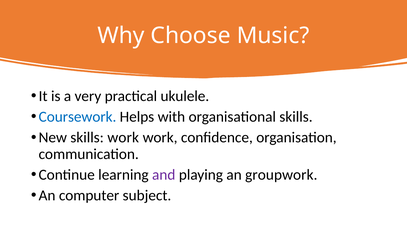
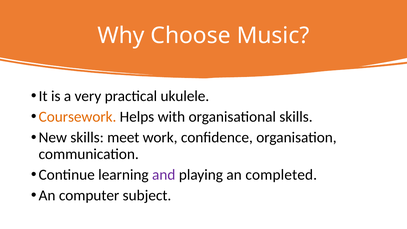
Coursework colour: blue -> orange
skills work: work -> meet
groupwork: groupwork -> completed
